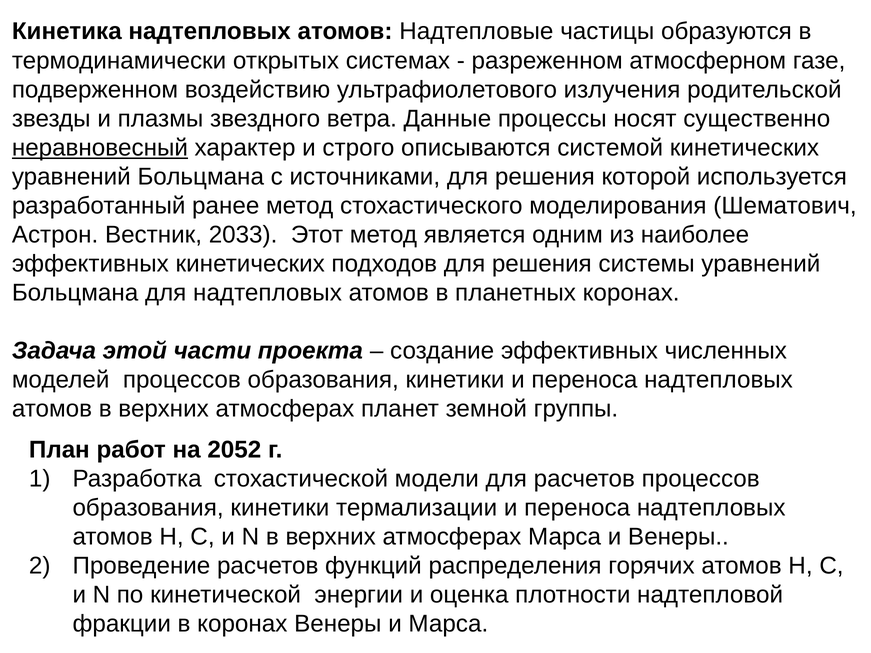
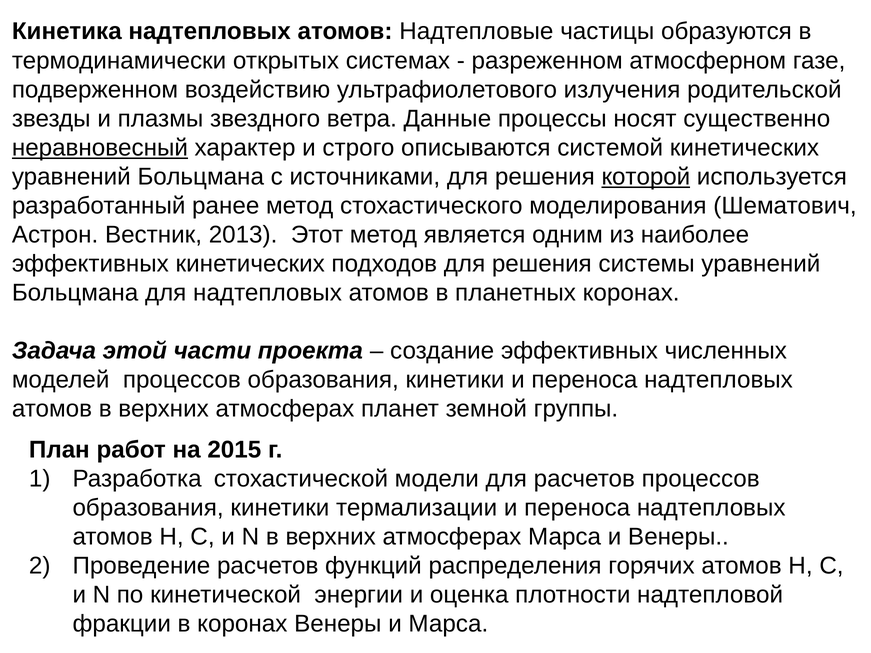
которой underline: none -> present
2033: 2033 -> 2013
2052: 2052 -> 2015
